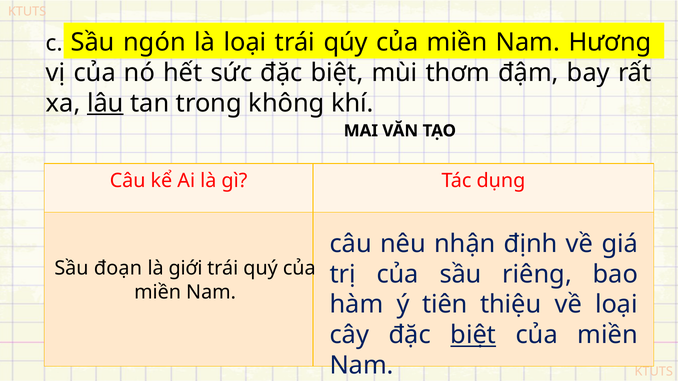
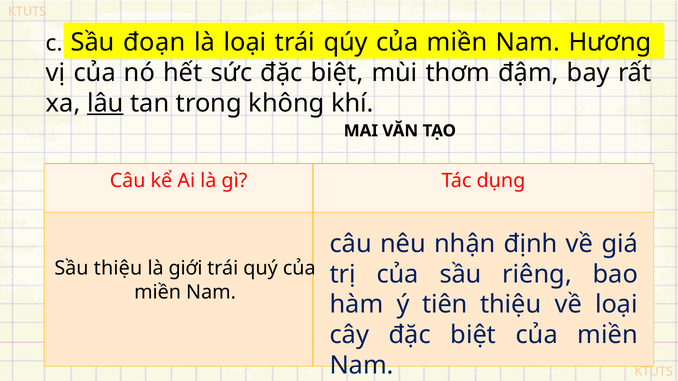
ngón: ngón -> đoạn
Sầu đoạn: đoạn -> thiệu
biệt at (473, 335) underline: present -> none
